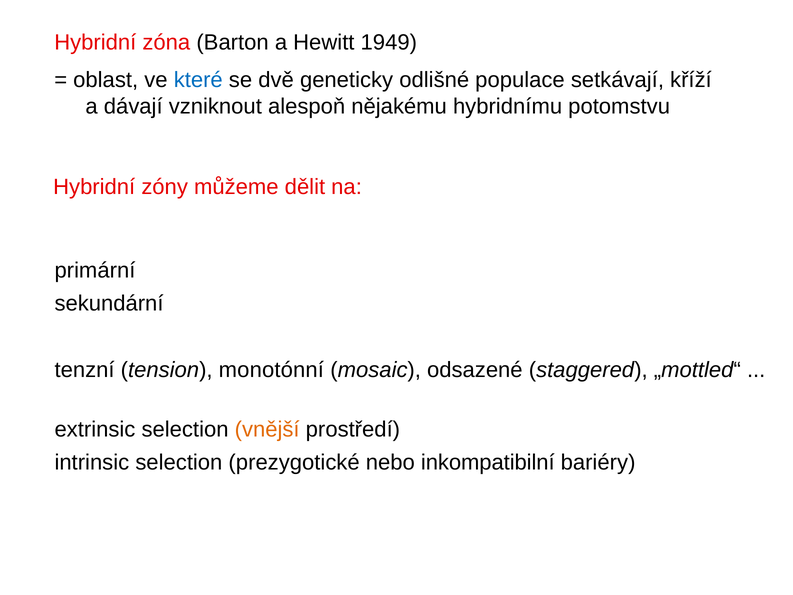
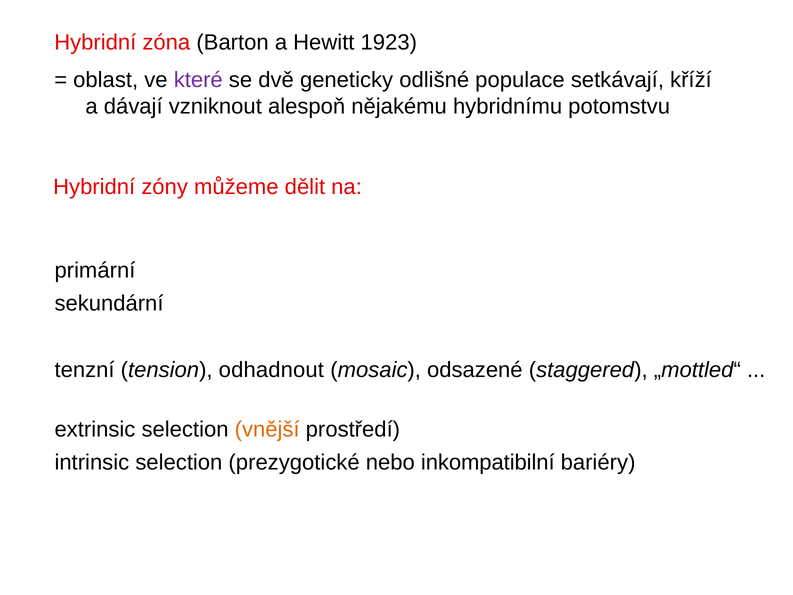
1949: 1949 -> 1923
které colour: blue -> purple
monotónní: monotónní -> odhadnout
